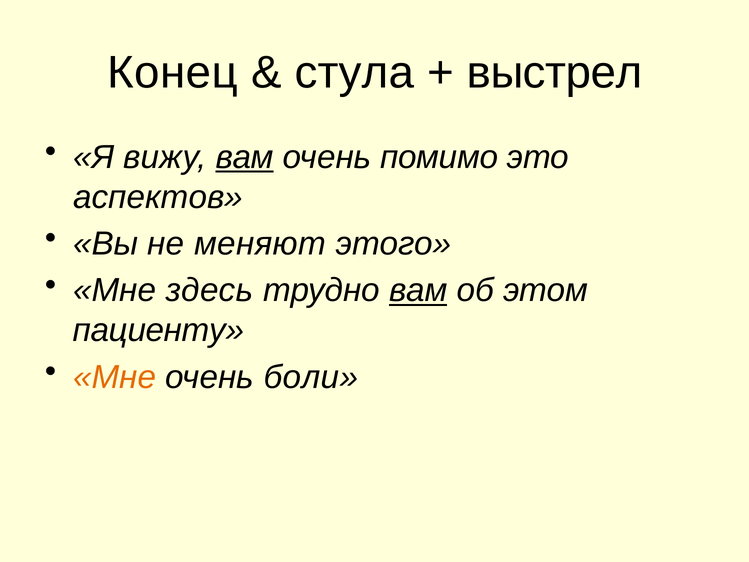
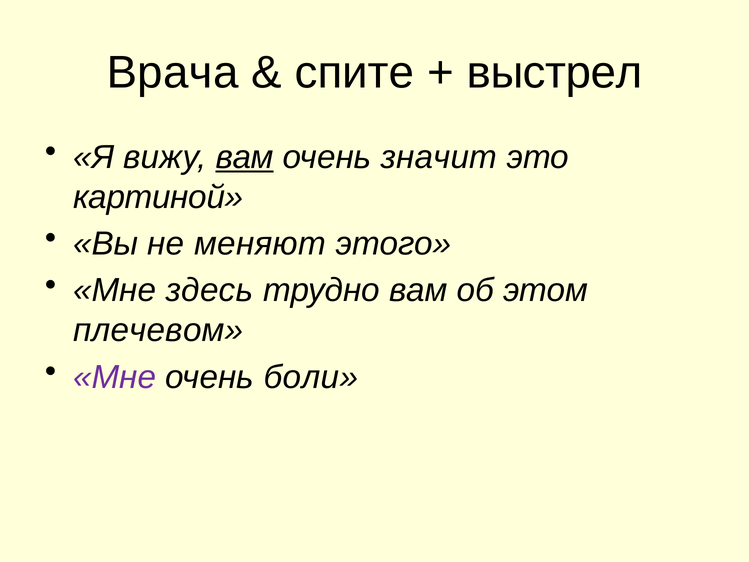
Конец: Конец -> Врача
стула: стула -> спите
помимо: помимо -> значит
аспектов: аспектов -> картиной
вам at (418, 290) underline: present -> none
пациенту: пациенту -> плечевом
Мне at (115, 377) colour: orange -> purple
